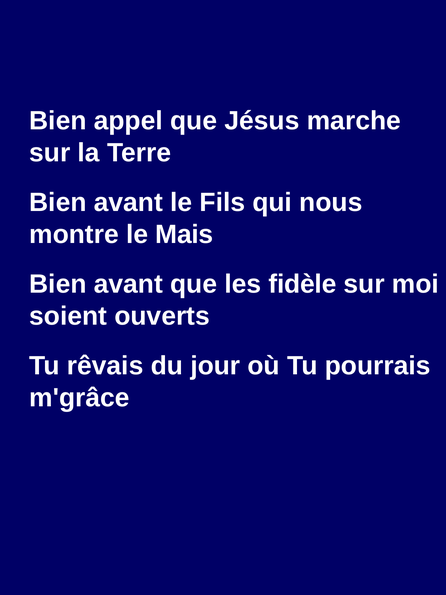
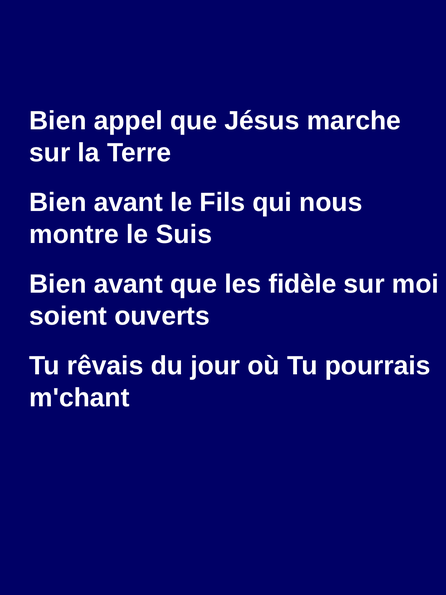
Mais: Mais -> Suis
m'grâce: m'grâce -> m'chant
